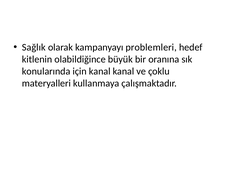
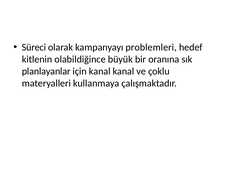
Sağlık: Sağlık -> Süreci
konularında: konularında -> planlayanlar
